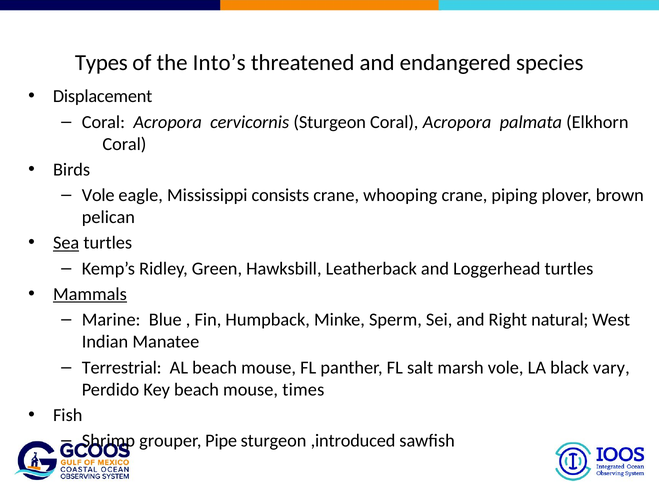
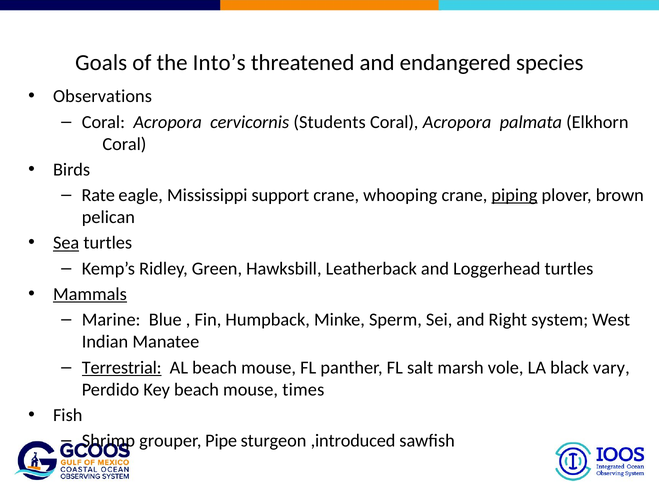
Types: Types -> Goals
Displacement: Displacement -> Observations
cervicornis Sturgeon: Sturgeon -> Students
Vole at (98, 195): Vole -> Rate
consists: consists -> support
piping underline: none -> present
natural: natural -> system
Terrestrial underline: none -> present
